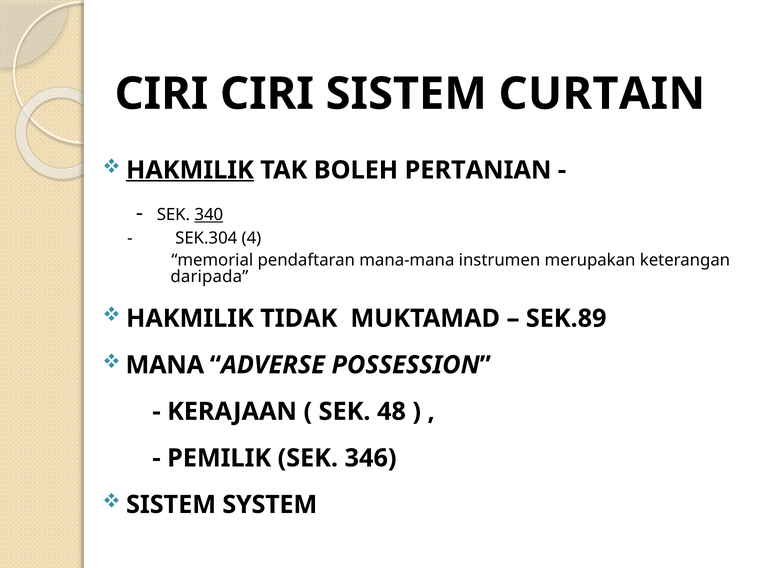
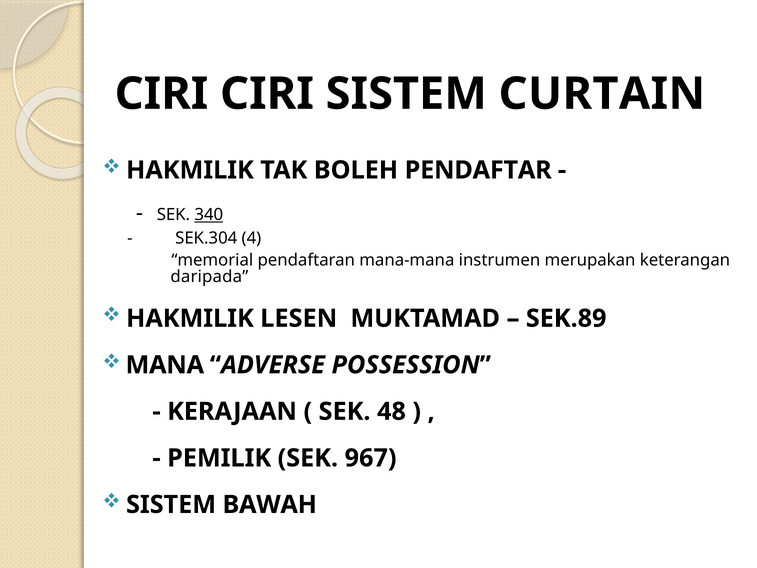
HAKMILIK at (190, 170) underline: present -> none
PERTANIAN: PERTANIAN -> PENDAFTAR
TIDAK: TIDAK -> LESEN
346: 346 -> 967
SYSTEM: SYSTEM -> BAWAH
